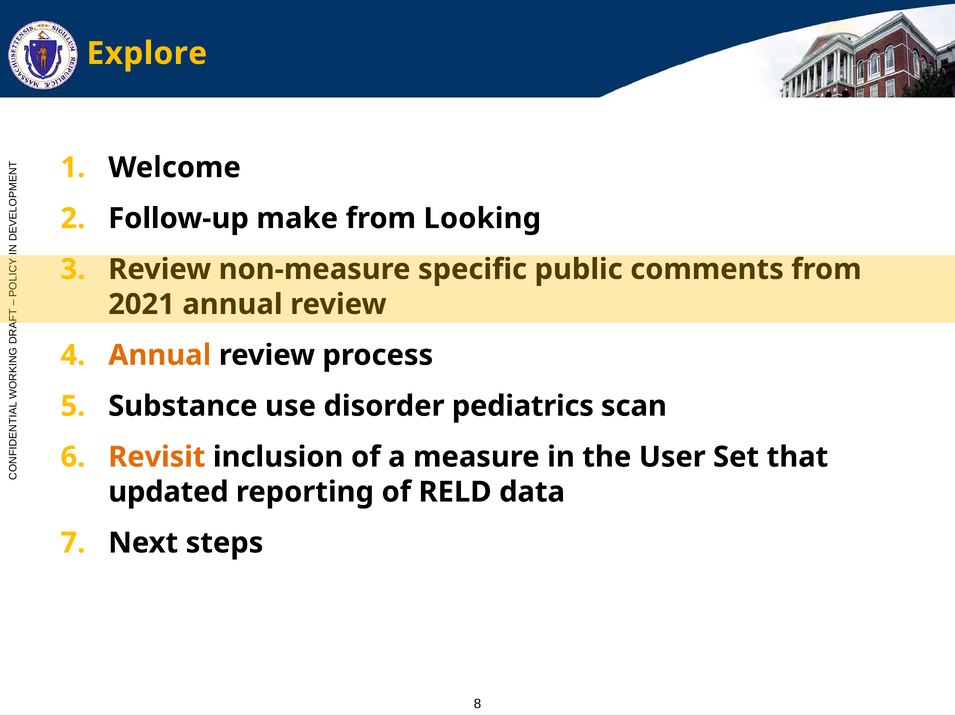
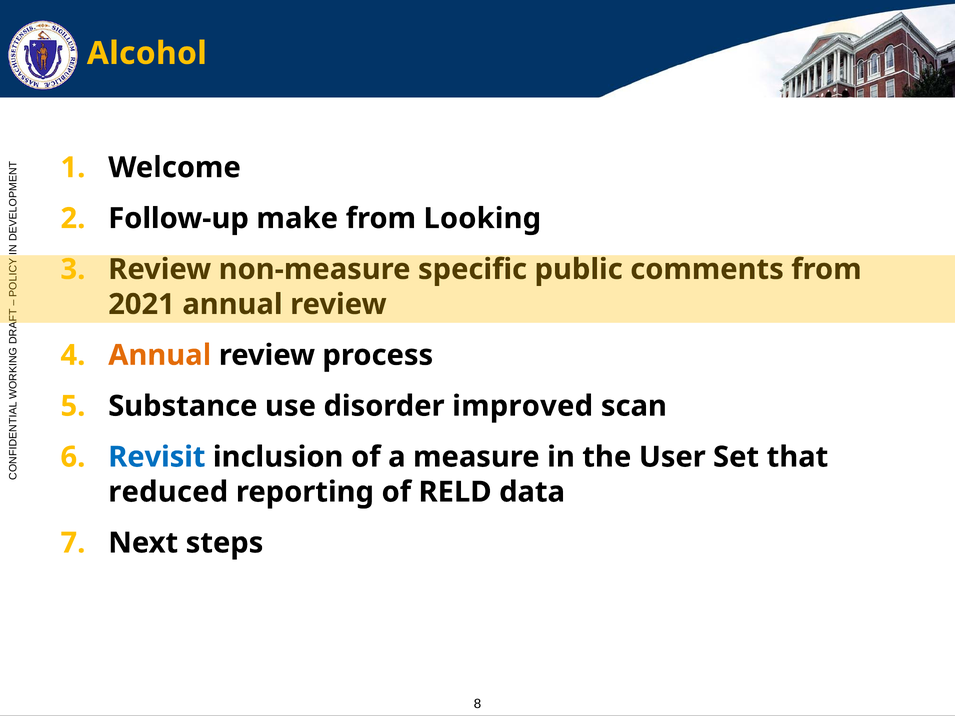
Explore: Explore -> Alcohol
pediatrics: pediatrics -> improved
Revisit colour: orange -> blue
updated: updated -> reduced
